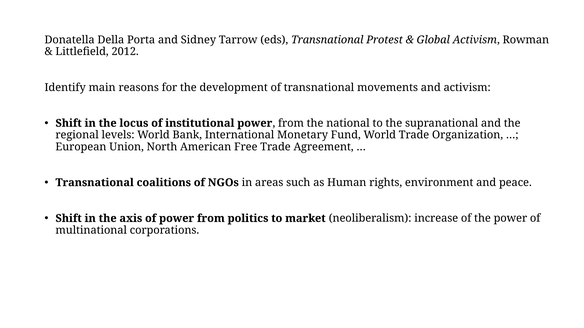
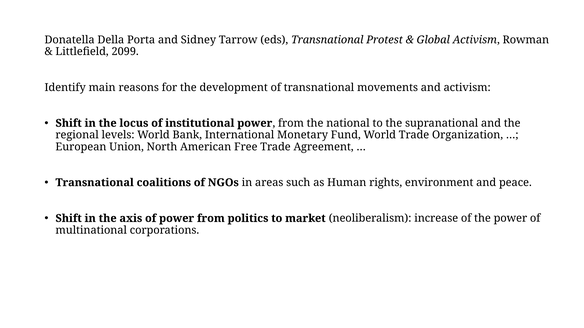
2012: 2012 -> 2099
